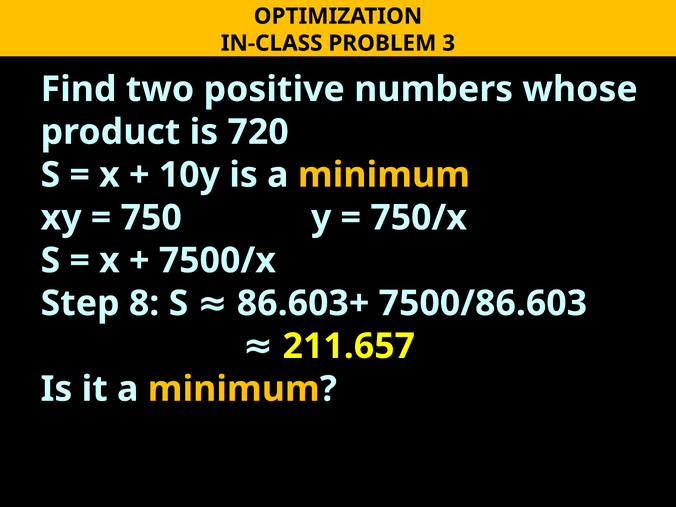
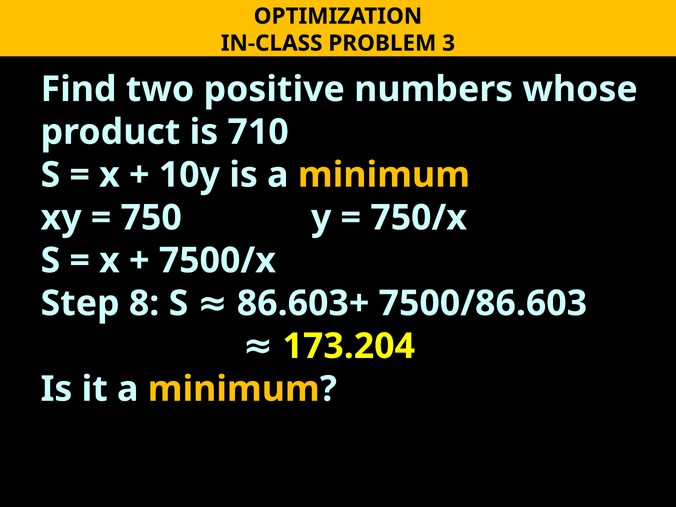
720: 720 -> 710
211.657: 211.657 -> 173.204
